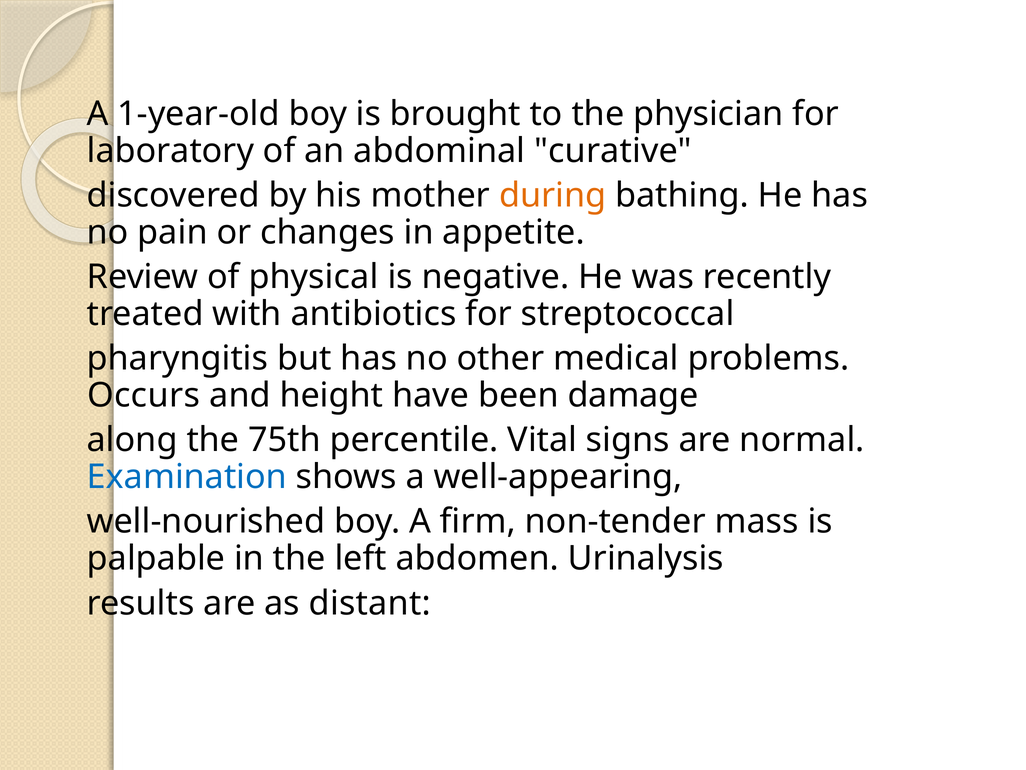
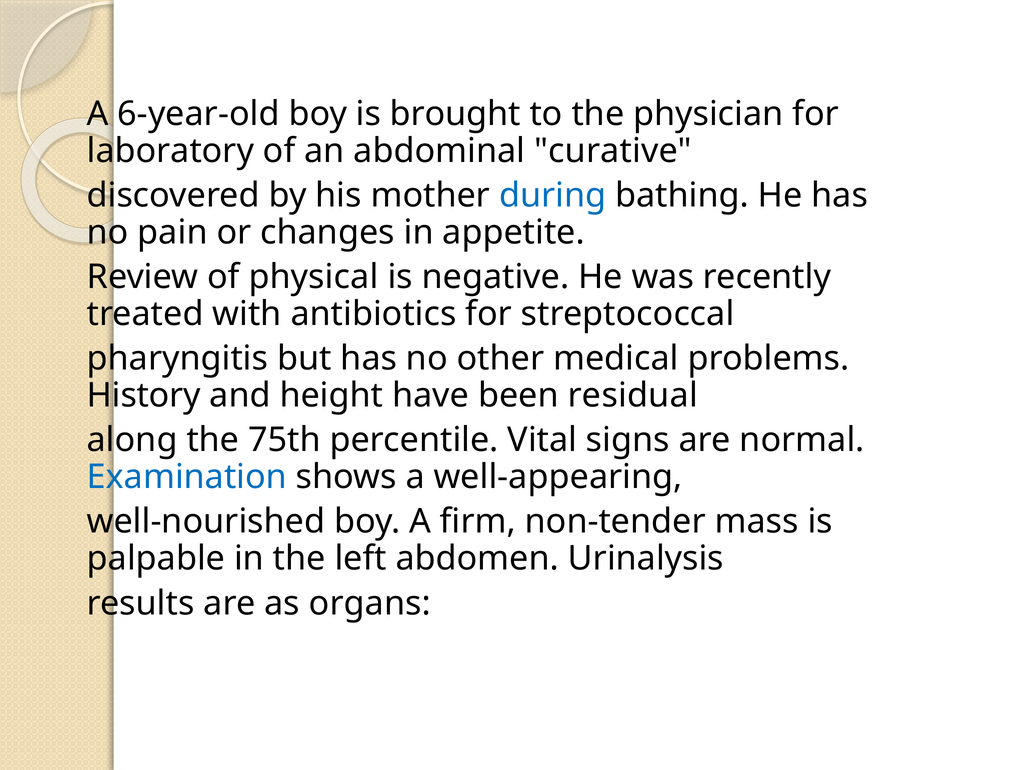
1-year-old: 1-year-old -> 6-year-old
during colour: orange -> blue
Occurs: Occurs -> History
damage: damage -> residual
distant: distant -> organs
